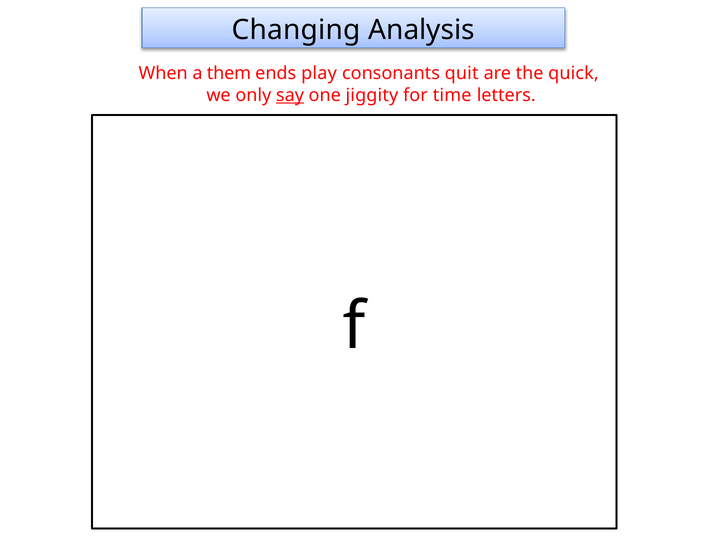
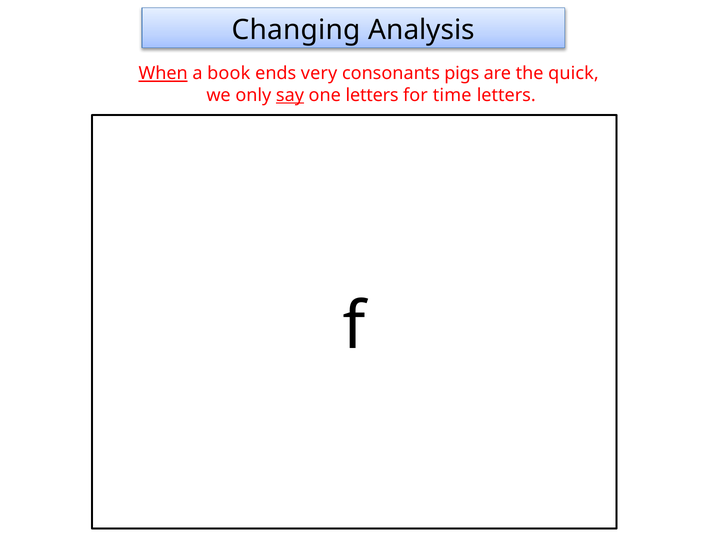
When underline: none -> present
them: them -> book
play: play -> very
quit: quit -> pigs
one jiggity: jiggity -> letters
